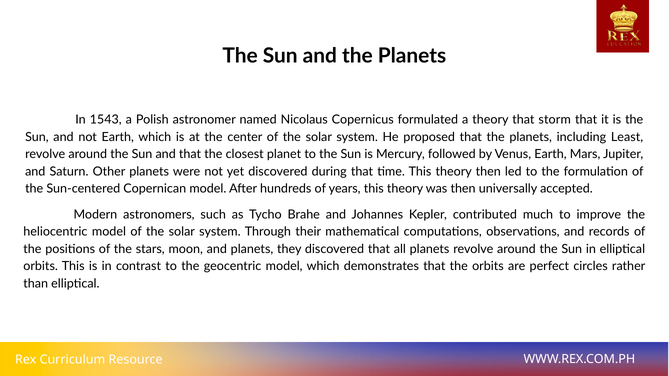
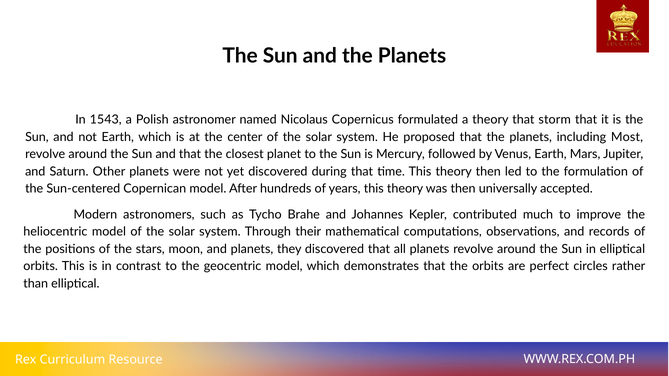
Least: Least -> Most
